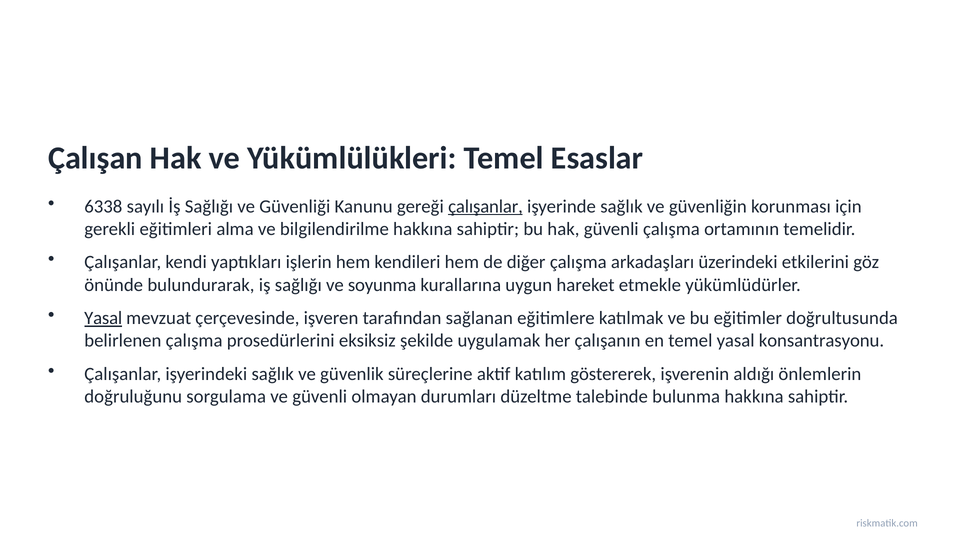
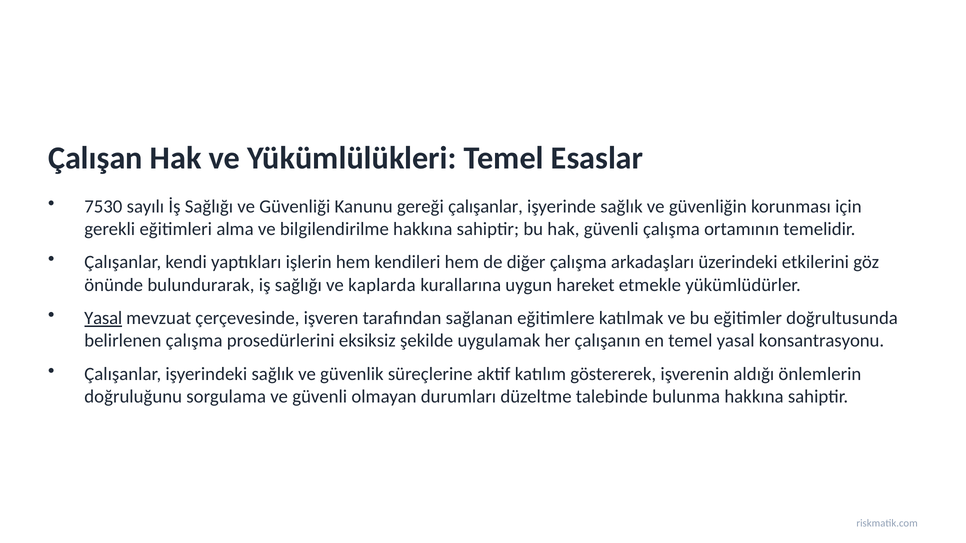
6338: 6338 -> 7530
çalışanlar at (486, 207) underline: present -> none
soyunma: soyunma -> kaplarda
